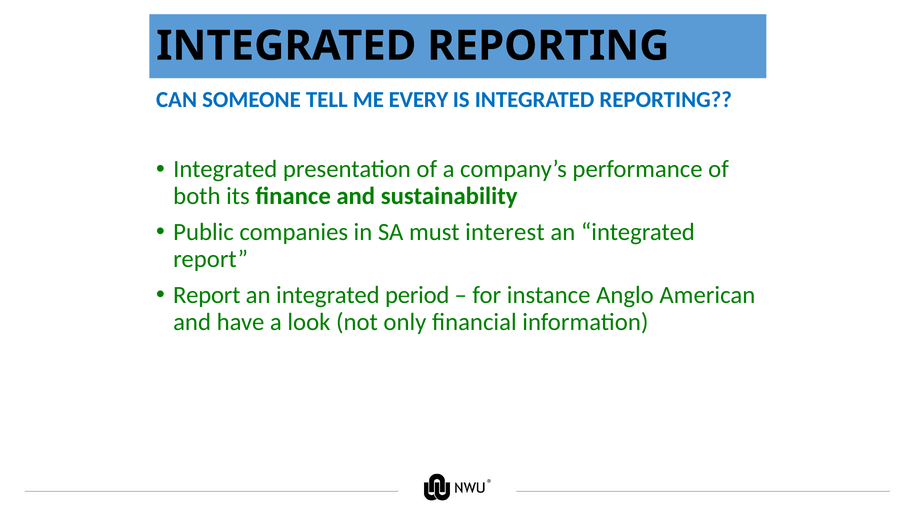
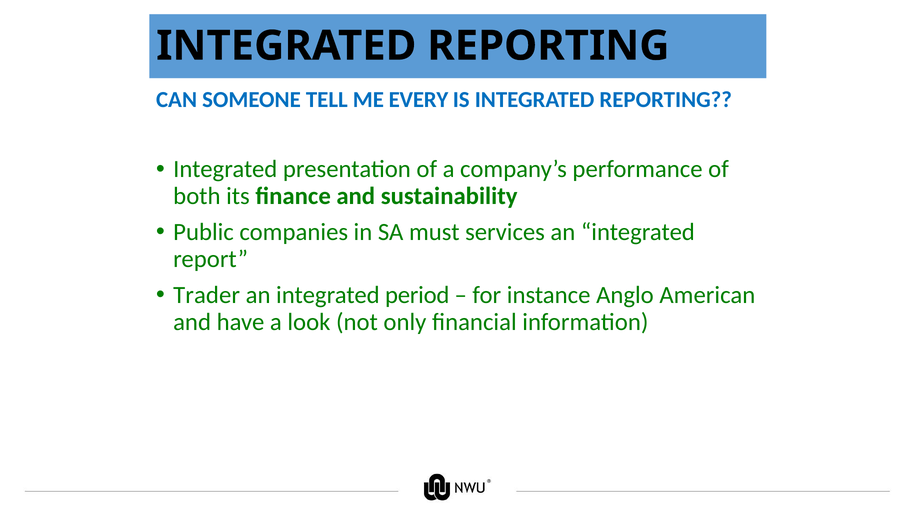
interest: interest -> services
Report at (207, 295): Report -> Trader
